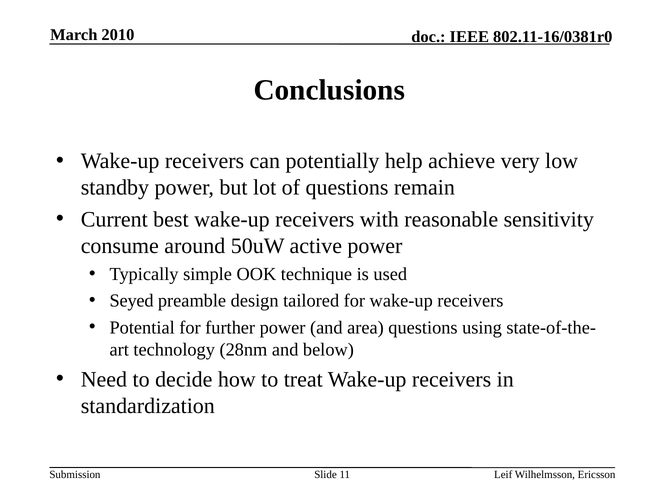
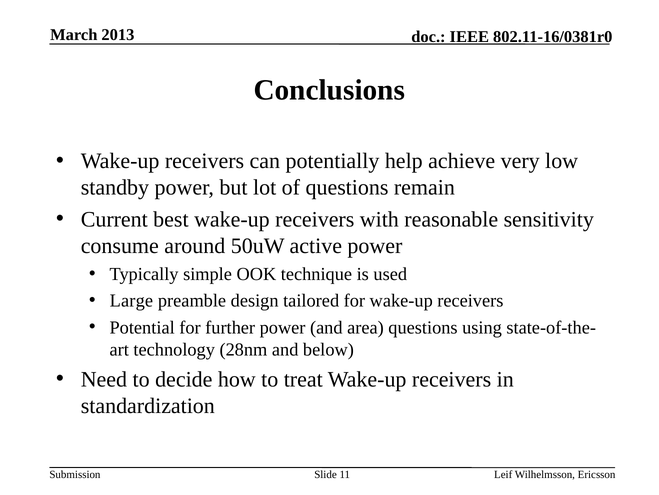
2010: 2010 -> 2013
Seyed: Seyed -> Large
